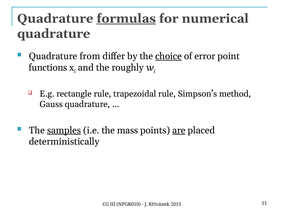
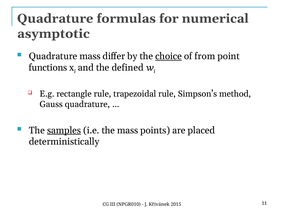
formulas underline: present -> none
quadrature at (54, 34): quadrature -> asymptotic
Quadrature from: from -> mass
error: error -> from
roughly: roughly -> defined
are underline: present -> none
